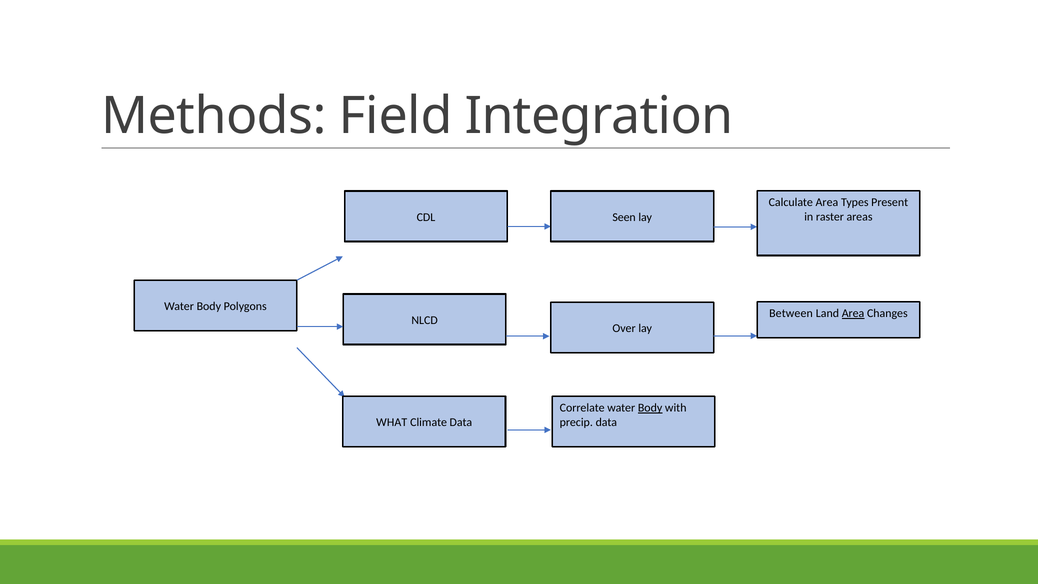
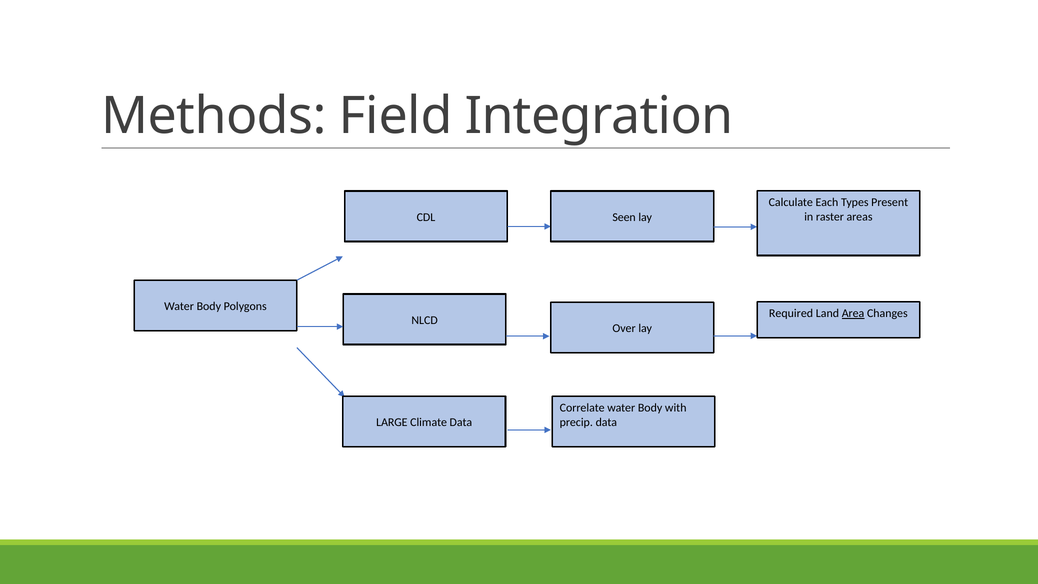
Calculate Area: Area -> Each
Between: Between -> Required
Body at (650, 408) underline: present -> none
WHAT: WHAT -> LARGE
